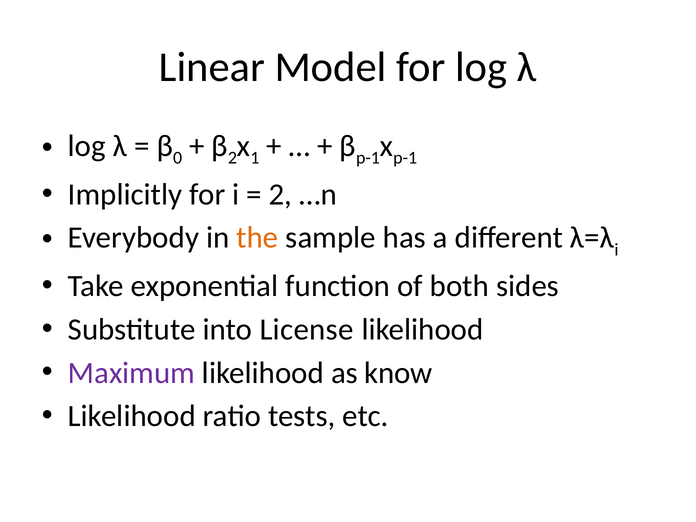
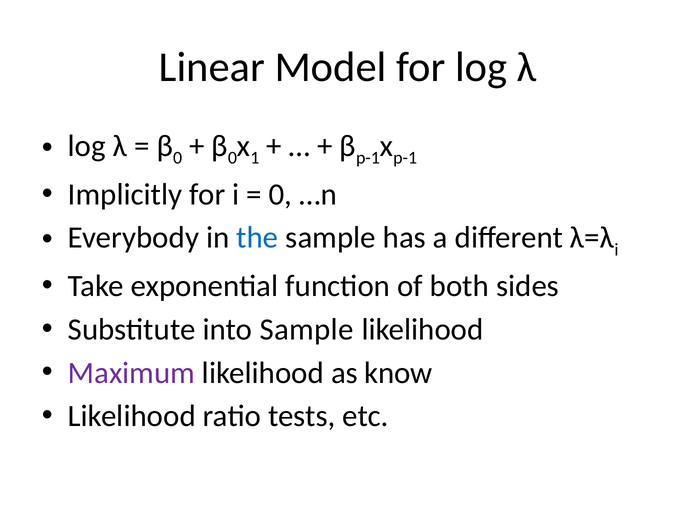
2 at (232, 158): 2 -> 0
2 at (280, 194): 2 -> 0
the colour: orange -> blue
into License: License -> Sample
